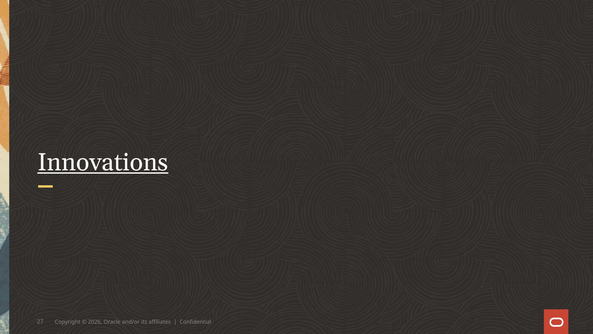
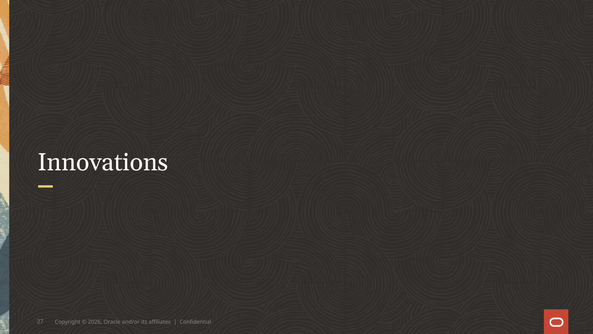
Innovations underline: present -> none
